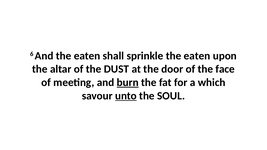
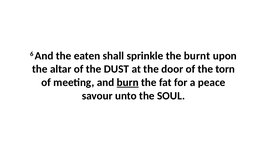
sprinkle the eaten: eaten -> burnt
face: face -> torn
which: which -> peace
unto underline: present -> none
